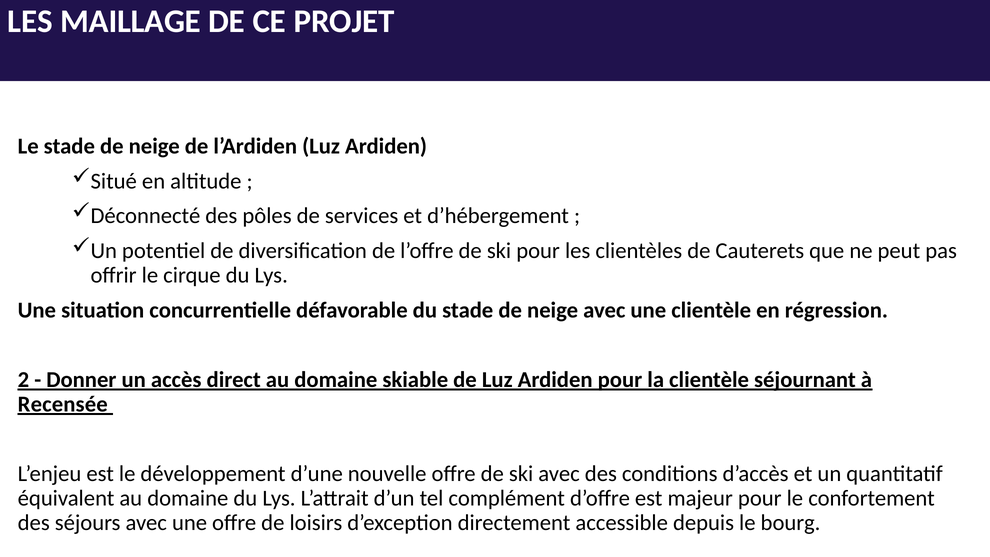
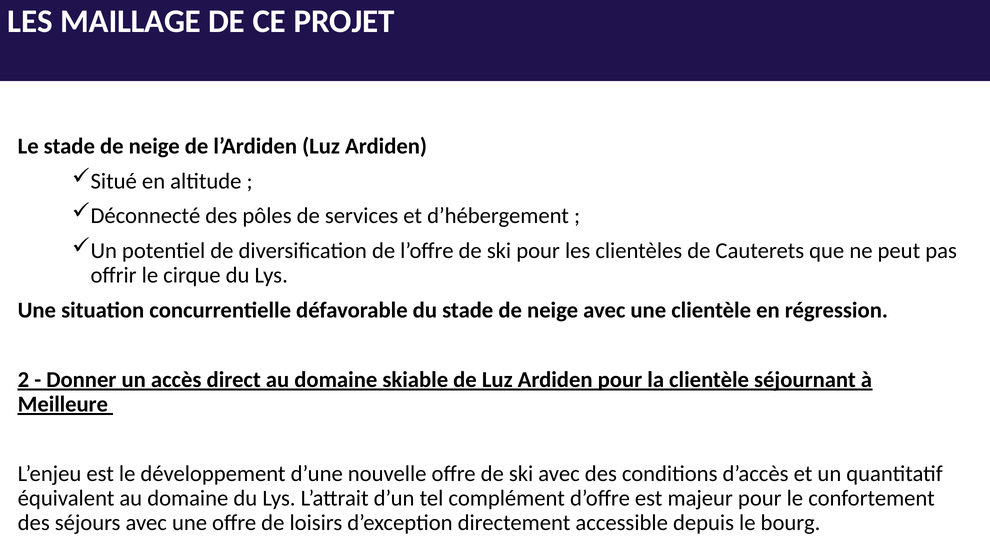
Recensée: Recensée -> Meilleure
